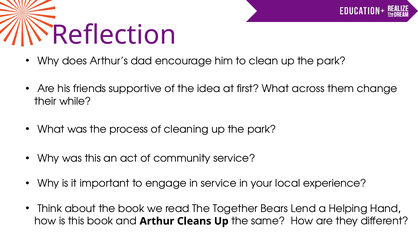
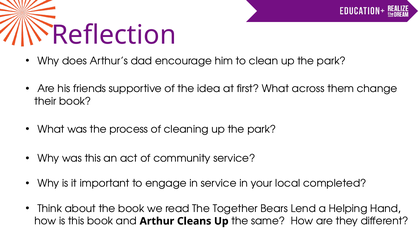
their while: while -> book
experience: experience -> completed
